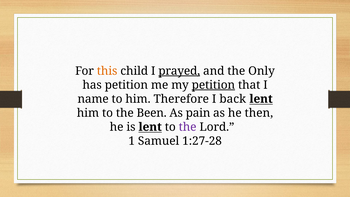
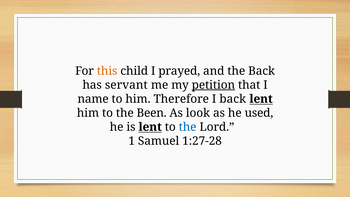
prayed underline: present -> none
the Only: Only -> Back
has petition: petition -> servant
pain: pain -> look
then: then -> used
the at (188, 127) colour: purple -> blue
